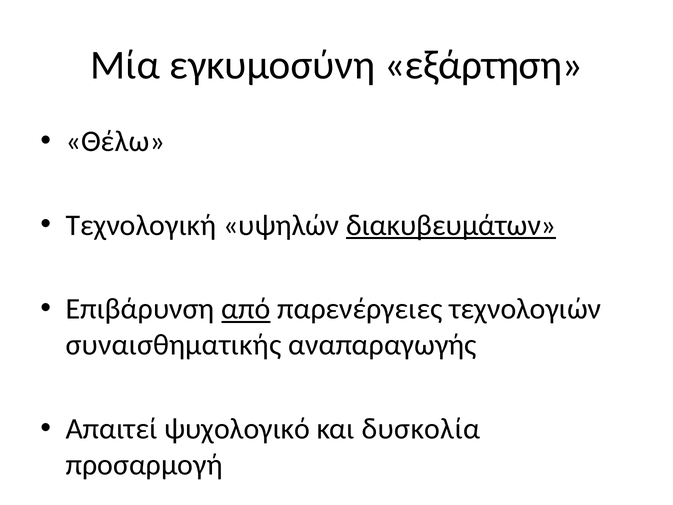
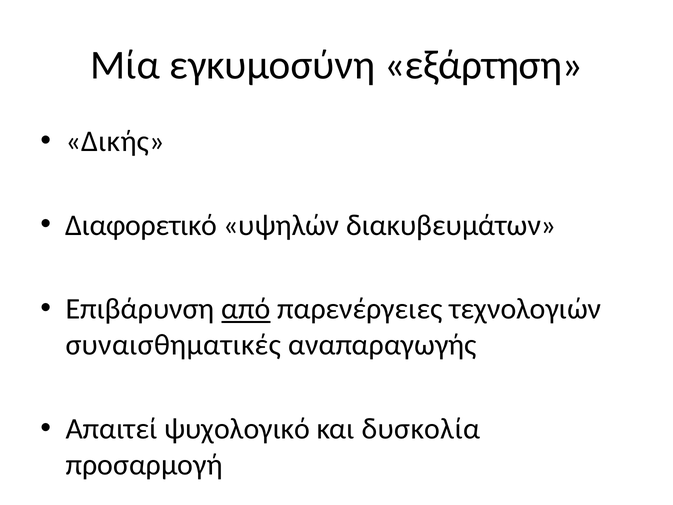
Θέλω: Θέλω -> Δικής
Τεχνολογική: Τεχνολογική -> Διαφορετικό
διακυβευμάτων underline: present -> none
συναισθηματικής: συναισθηματικής -> συναισθηματικές
